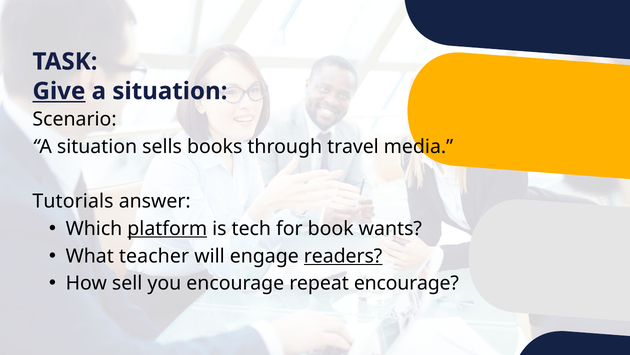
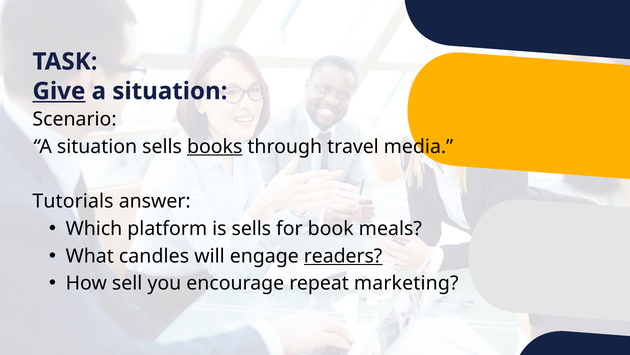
books underline: none -> present
platform underline: present -> none
is tech: tech -> sells
wants: wants -> meals
teacher: teacher -> candles
repeat encourage: encourage -> marketing
